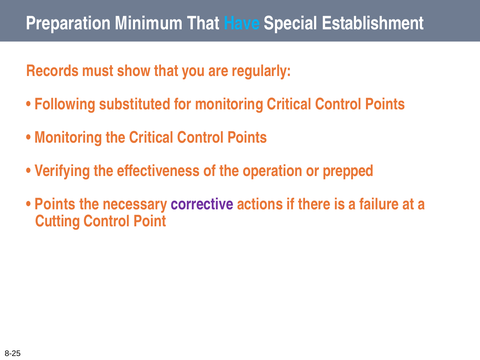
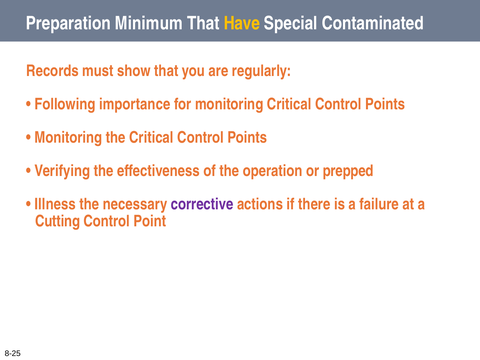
Have colour: light blue -> yellow
Establishment: Establishment -> Contaminated
substituted: substituted -> importance
Points at (55, 204): Points -> Illness
